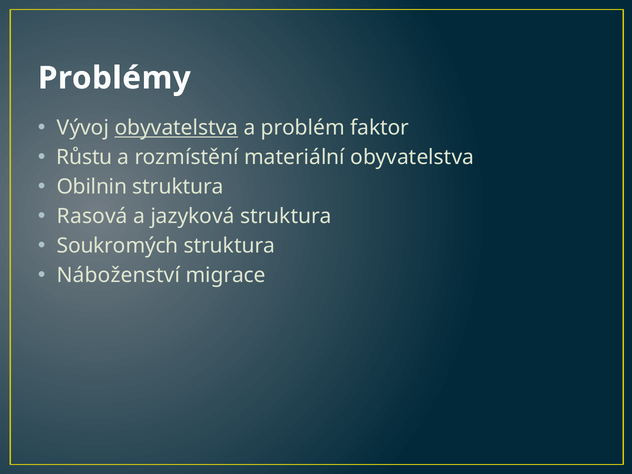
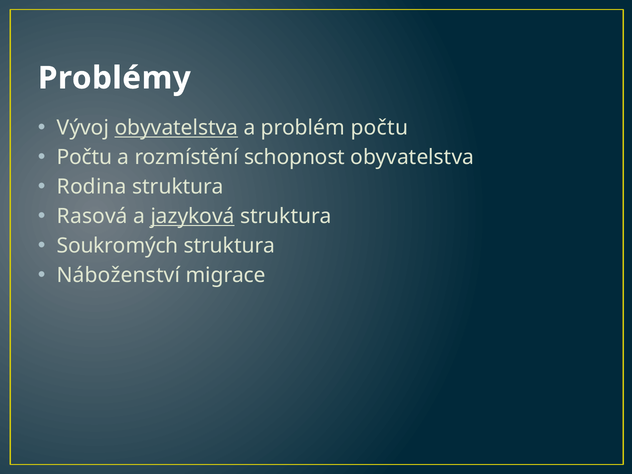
problém faktor: faktor -> počtu
Růstu at (84, 157): Růstu -> Počtu
materiální: materiální -> schopnost
Obilnin: Obilnin -> Rodina
jazyková underline: none -> present
